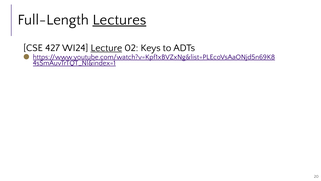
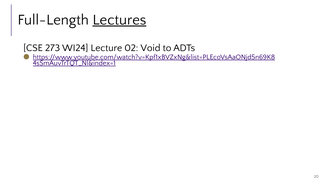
427: 427 -> 273
Lecture underline: present -> none
Keys: Keys -> Void
